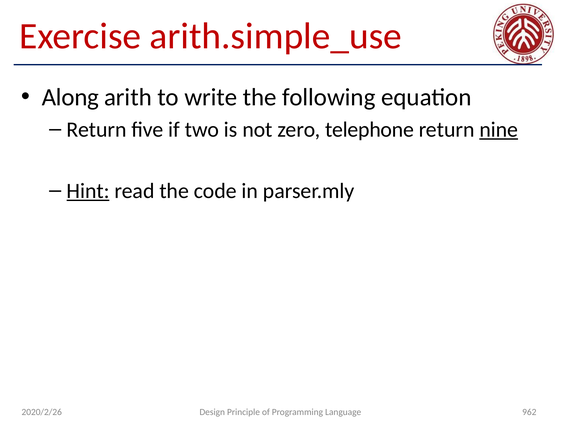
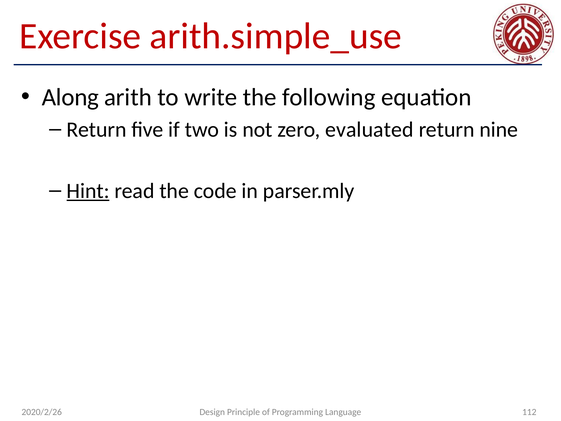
telephone: telephone -> evaluated
nine underline: present -> none
962: 962 -> 112
